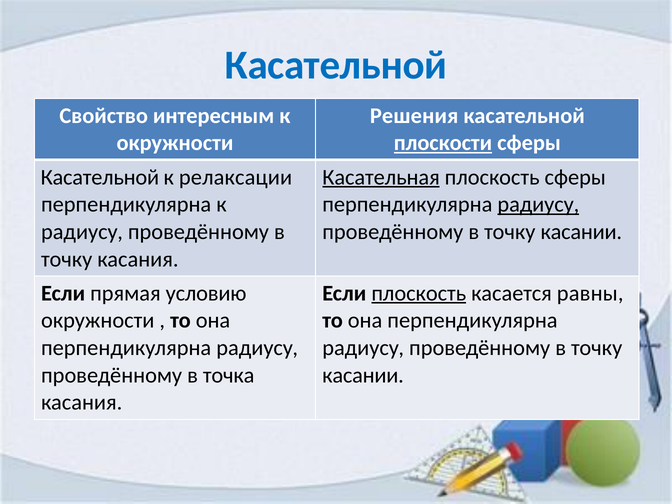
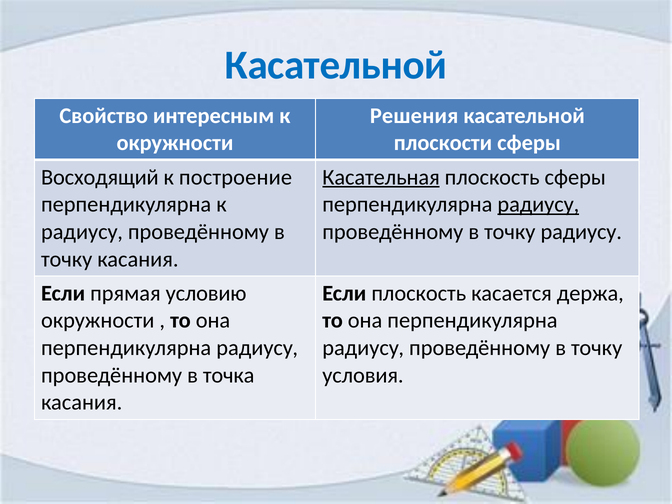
плоскости underline: present -> none
Касательной at (100, 177): Касательной -> Восходящий
релаксации: релаксации -> построение
касании at (581, 232): касании -> радиусу
плоскость at (419, 293) underline: present -> none
равны: равны -> держа
касании at (363, 375): касании -> условия
